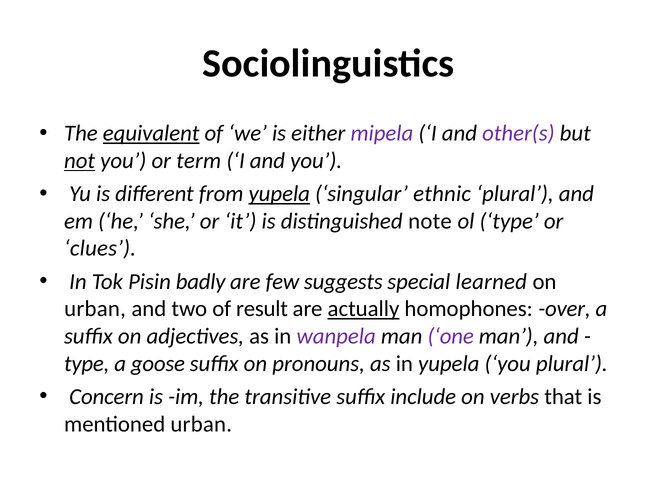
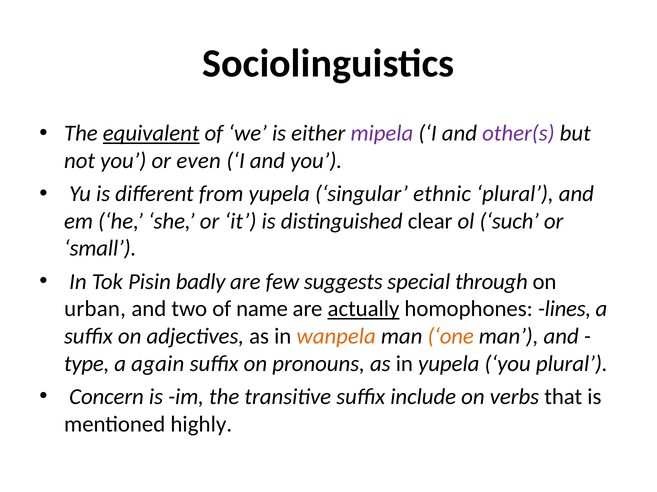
not underline: present -> none
term: term -> even
yupela at (279, 194) underline: present -> none
note: note -> clear
ol type: type -> such
clues: clues -> small
learned: learned -> through
result: result -> name
over: over -> lines
wanpela colour: purple -> orange
one colour: purple -> orange
goose: goose -> again
mentioned urban: urban -> highly
